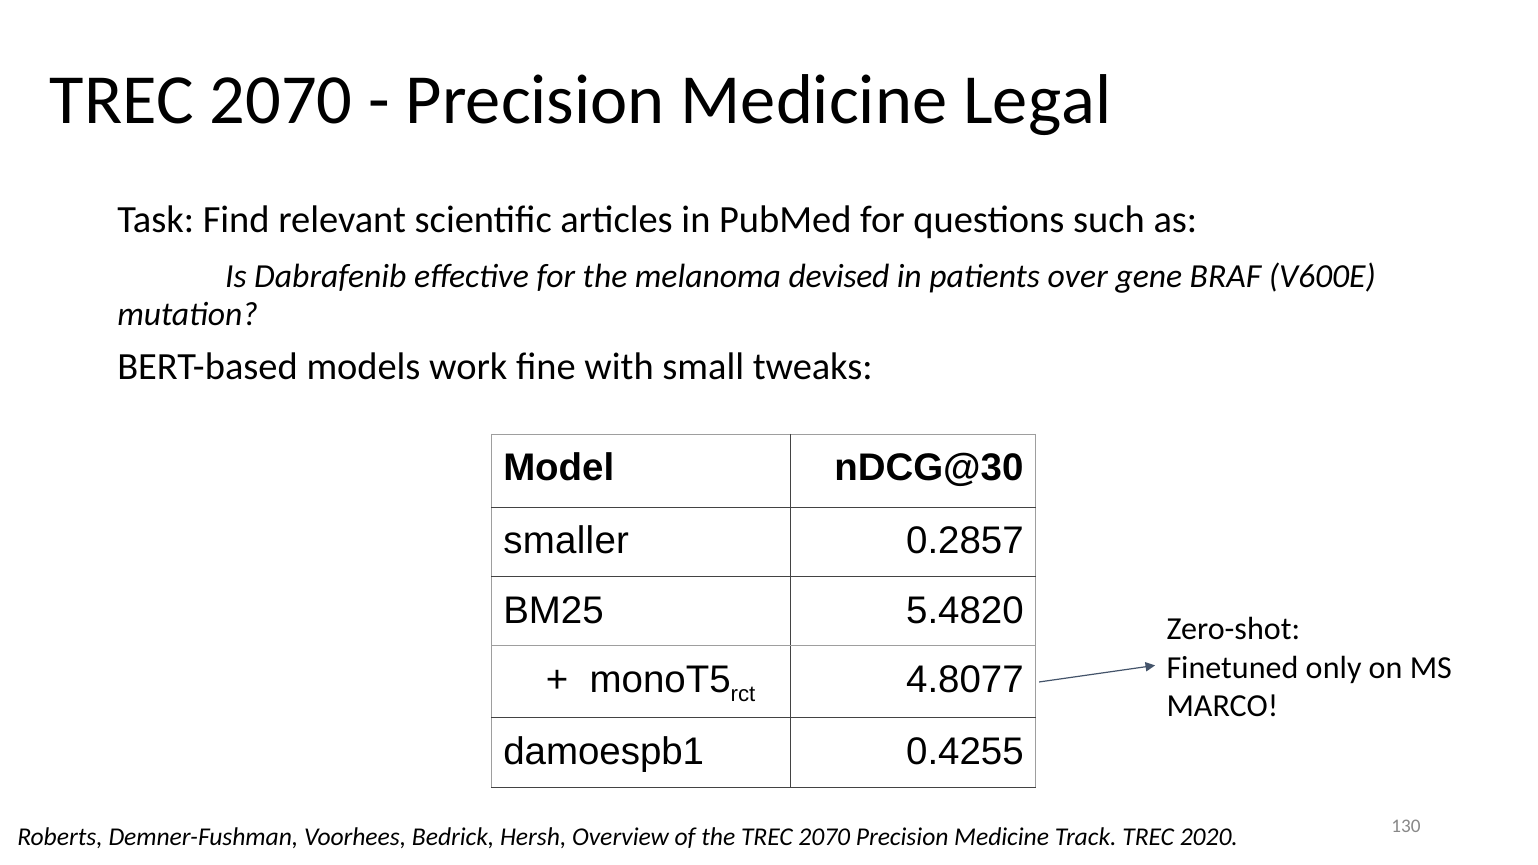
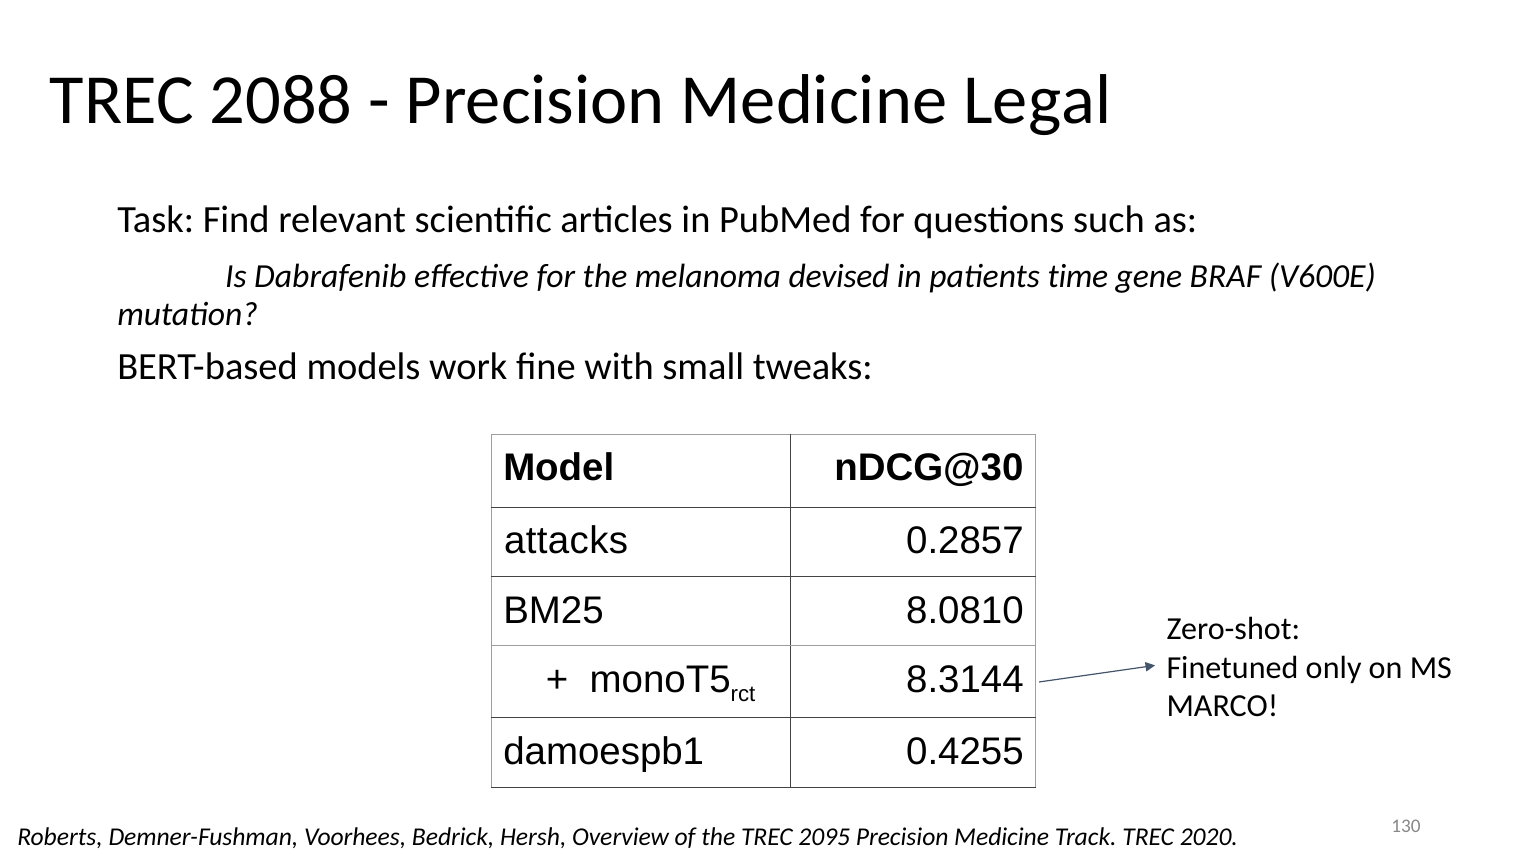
2070 at (281, 100): 2070 -> 2088
over: over -> time
smaller: smaller -> attacks
5.4820: 5.4820 -> 8.0810
4.8077: 4.8077 -> 8.3144
the TREC 2070: 2070 -> 2095
